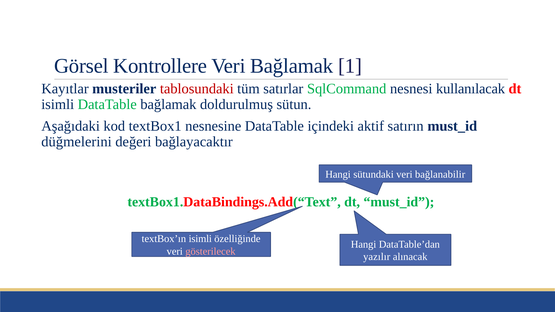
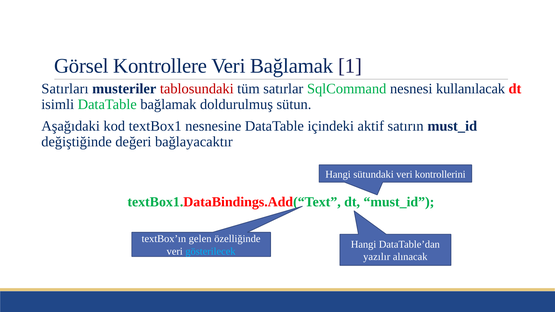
Kayıtlar: Kayıtlar -> Satırları
düğmelerini: düğmelerini -> değiştiğinde
bağlanabilir: bağlanabilir -> kontrollerini
textBox’ın isimli: isimli -> gelen
gösterilecek colour: pink -> light blue
